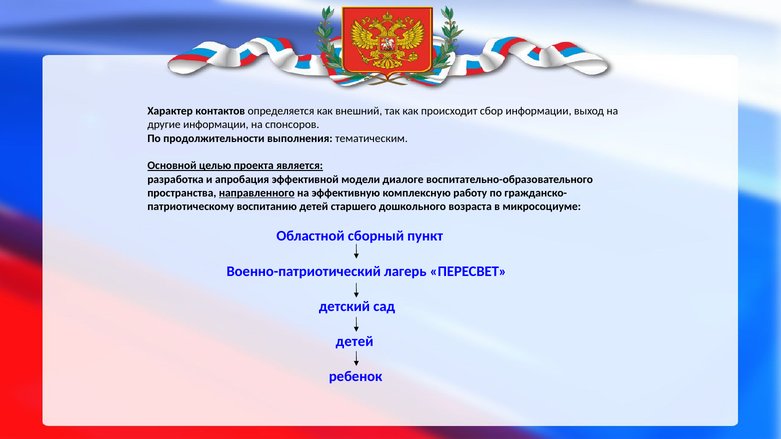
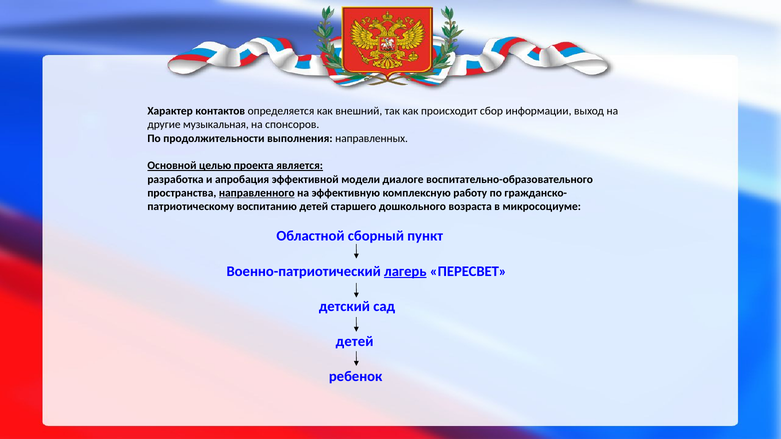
другие информации: информации -> музыкальная
тематическим: тематическим -> направленных
лагерь underline: none -> present
